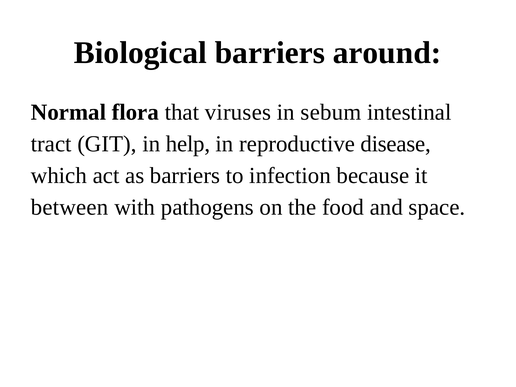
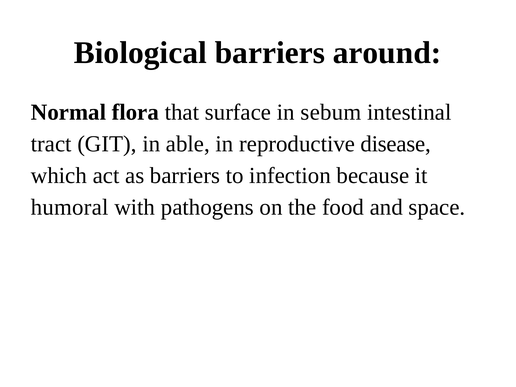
viruses: viruses -> surface
help: help -> able
between: between -> humoral
